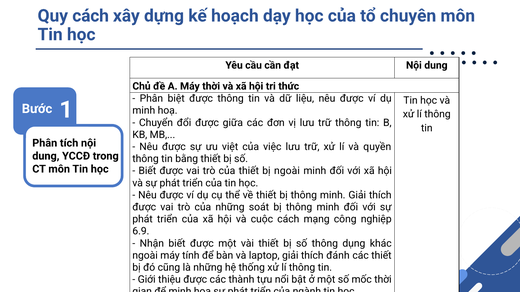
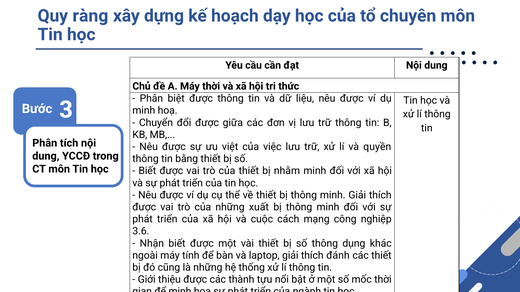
Quy cách: cách -> ràng
1: 1 -> 3
bị ngoài: ngoài -> nhằm
soát: soát -> xuất
6.9: 6.9 -> 3.6
